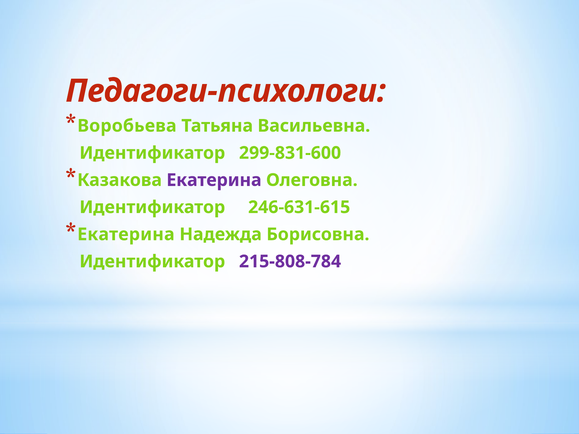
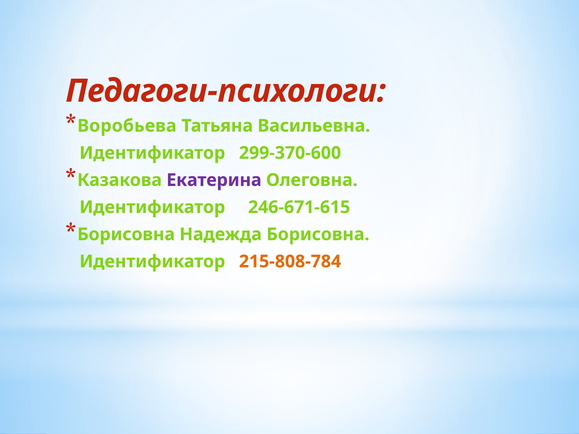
299-831-600: 299-831-600 -> 299-370-600
246-631-615: 246-631-615 -> 246-671-615
Екатерина at (126, 234): Екатерина -> Борисовна
215-808-784 colour: purple -> orange
